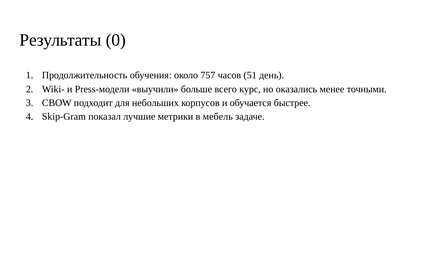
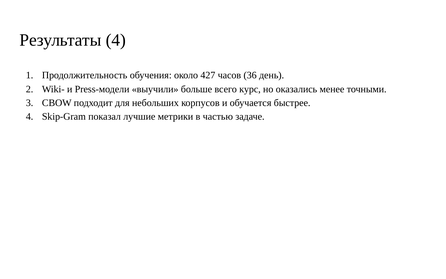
Результаты 0: 0 -> 4
757: 757 -> 427
51: 51 -> 36
мебель: мебель -> частью
